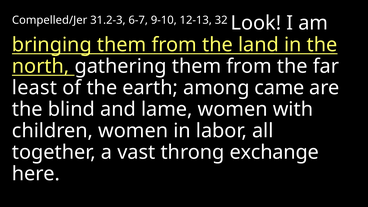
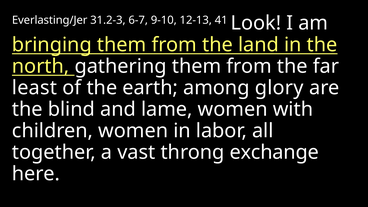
Compelled/Jer: Compelled/Jer -> Everlasting/Jer
32: 32 -> 41
came: came -> glory
